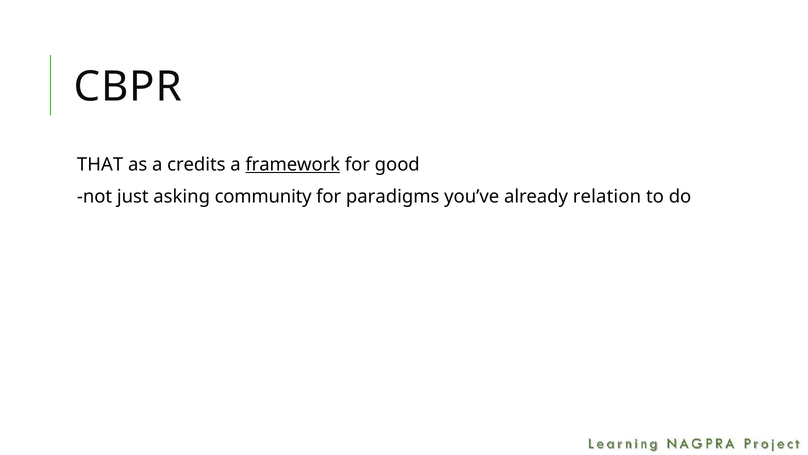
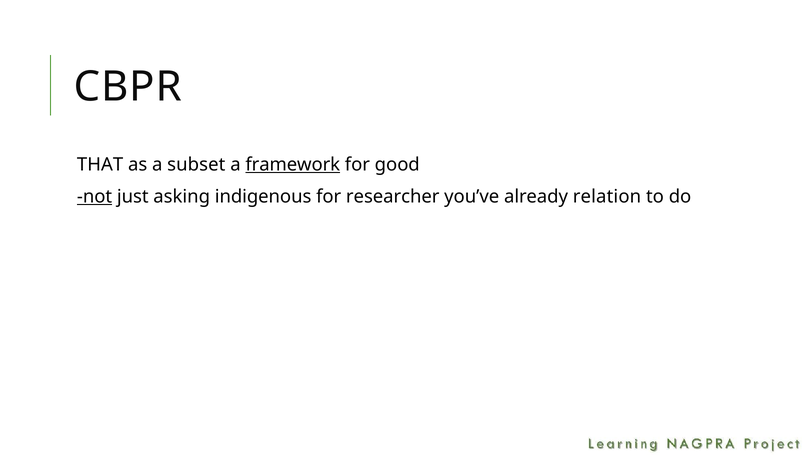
credits: credits -> subset
not underline: none -> present
community: community -> indigenous
paradigms: paradigms -> researcher
